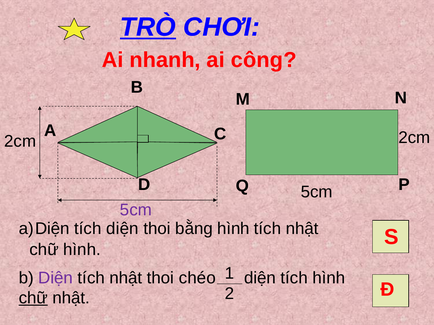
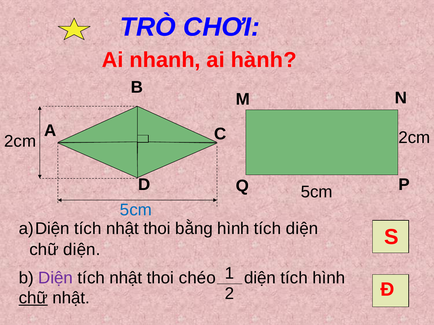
TRÒ underline: present -> none
công: công -> hành
5cm at (136, 210) colour: purple -> blue
diện at (122, 229): diện -> nhật
nhật at (302, 229): nhật -> diện
chữ hình: hình -> diện
